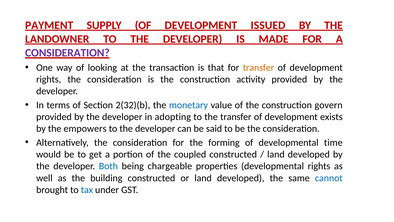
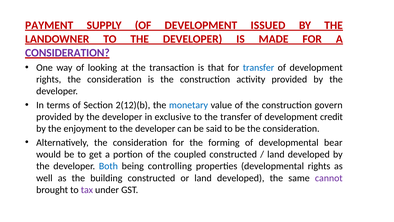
transfer at (259, 67) colour: orange -> blue
2(32)(b: 2(32)(b -> 2(12)(b
adopting: adopting -> exclusive
exists: exists -> credit
empowers: empowers -> enjoyment
time: time -> bear
chargeable: chargeable -> controlling
cannot colour: blue -> purple
tax colour: blue -> purple
